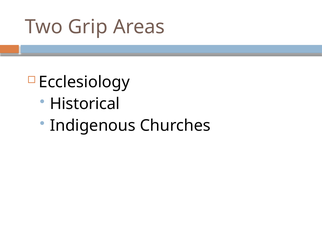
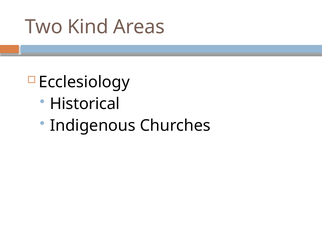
Grip: Grip -> Kind
